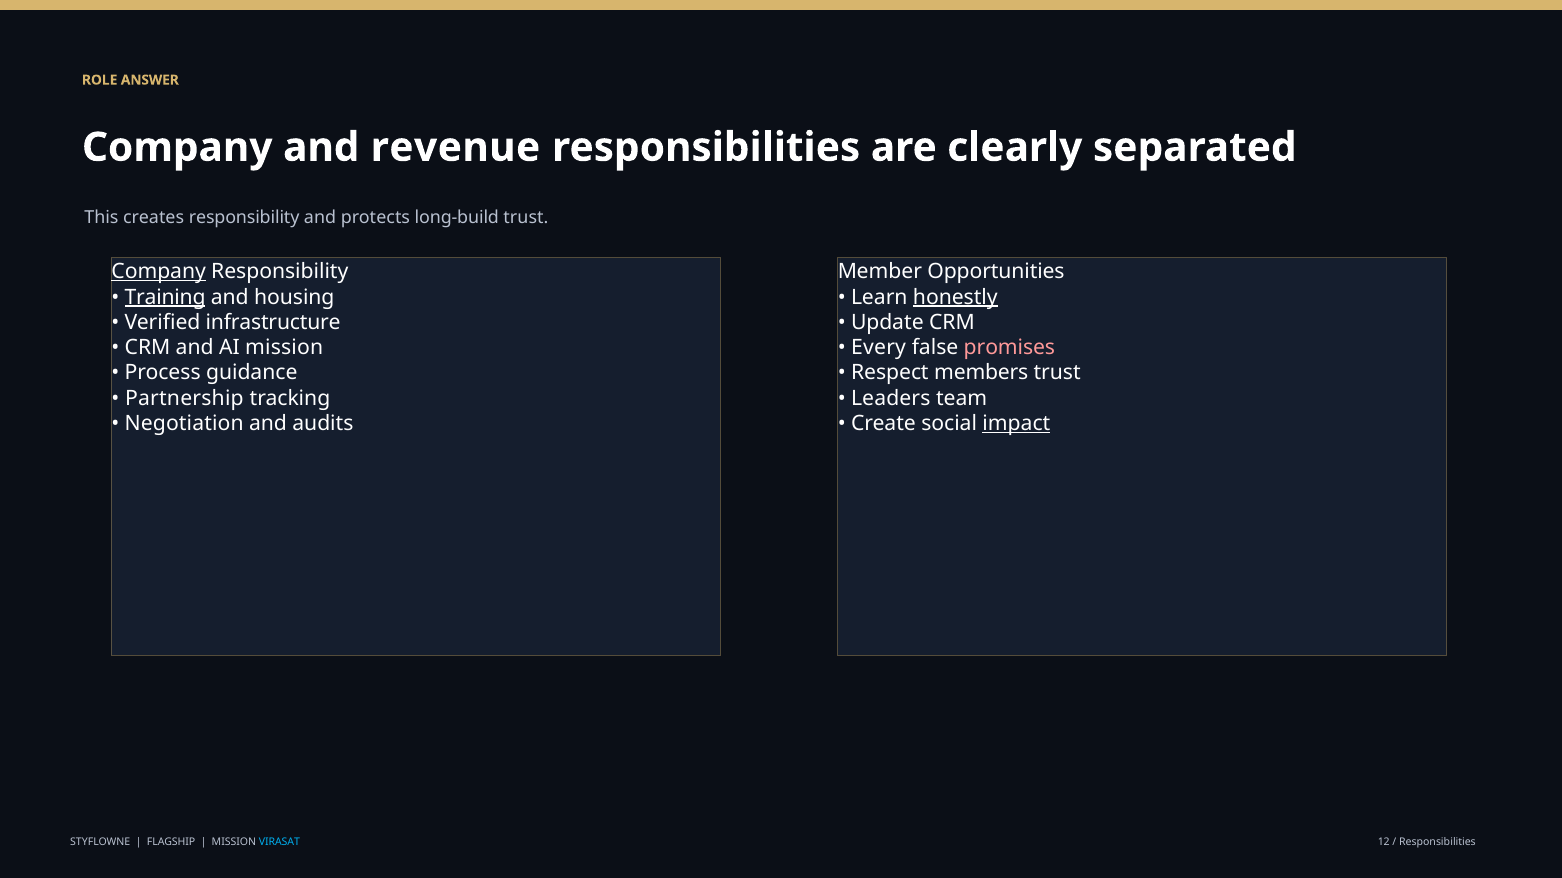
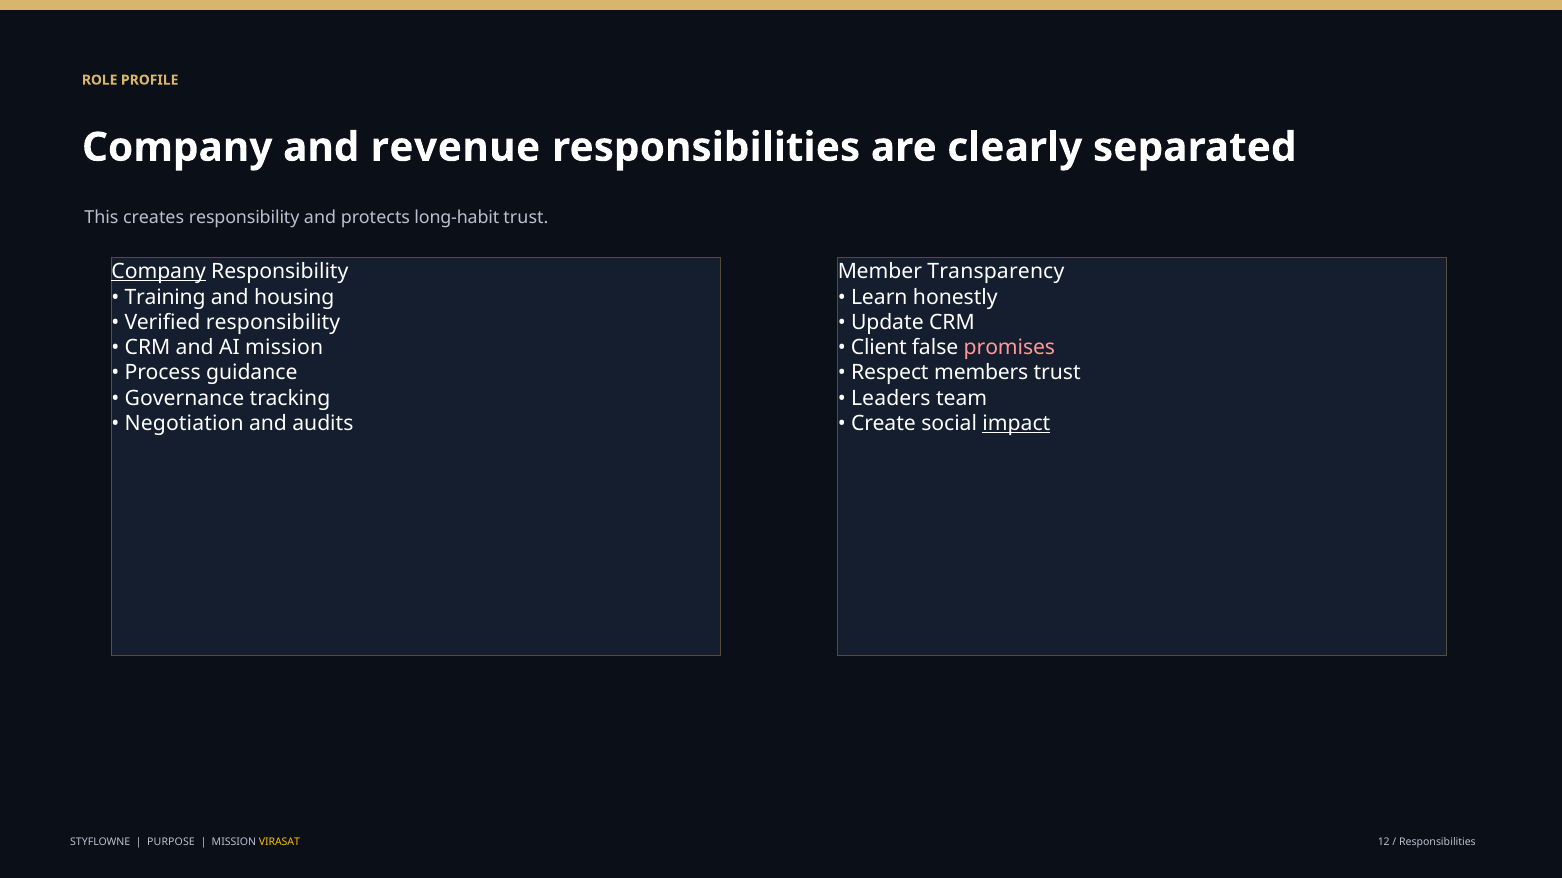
ANSWER: ANSWER -> PROFILE
long-build: long-build -> long-habit
Opportunities: Opportunities -> Transparency
Training underline: present -> none
honestly underline: present -> none
Verified infrastructure: infrastructure -> responsibility
Every: Every -> Client
Partnership: Partnership -> Governance
FLAGSHIP: FLAGSHIP -> PURPOSE
VIRASAT colour: light blue -> yellow
